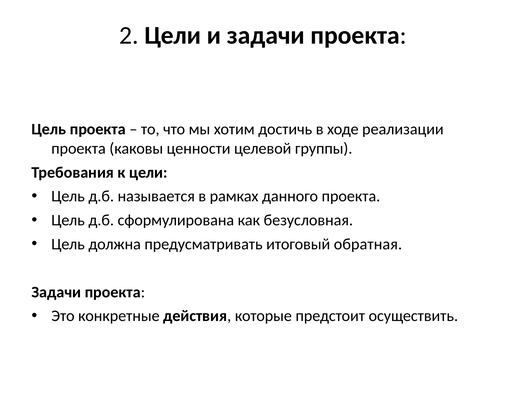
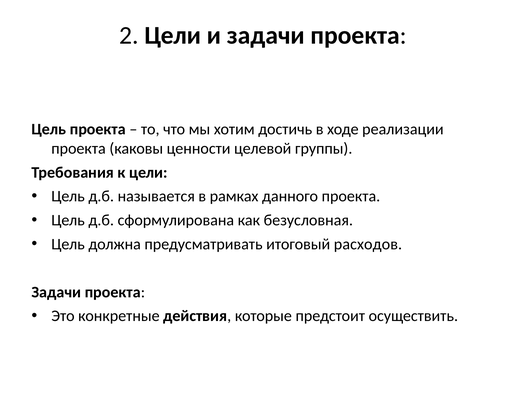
обратная: обратная -> расходов
